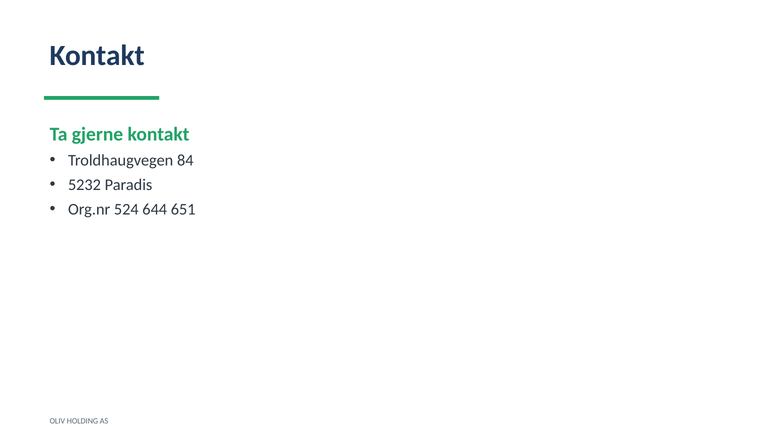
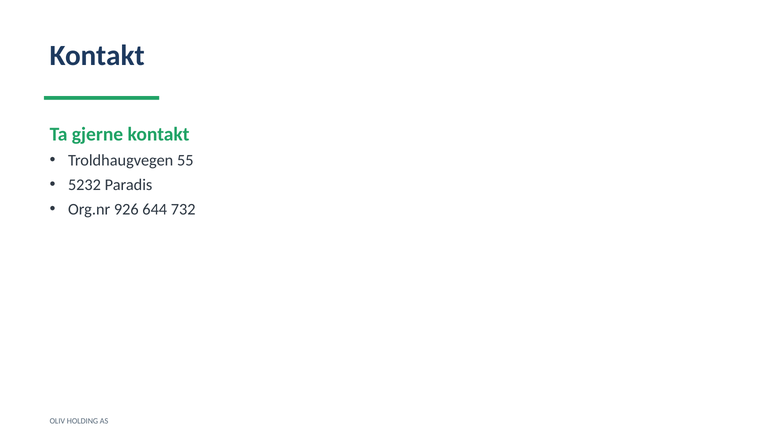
84: 84 -> 55
524: 524 -> 926
651: 651 -> 732
